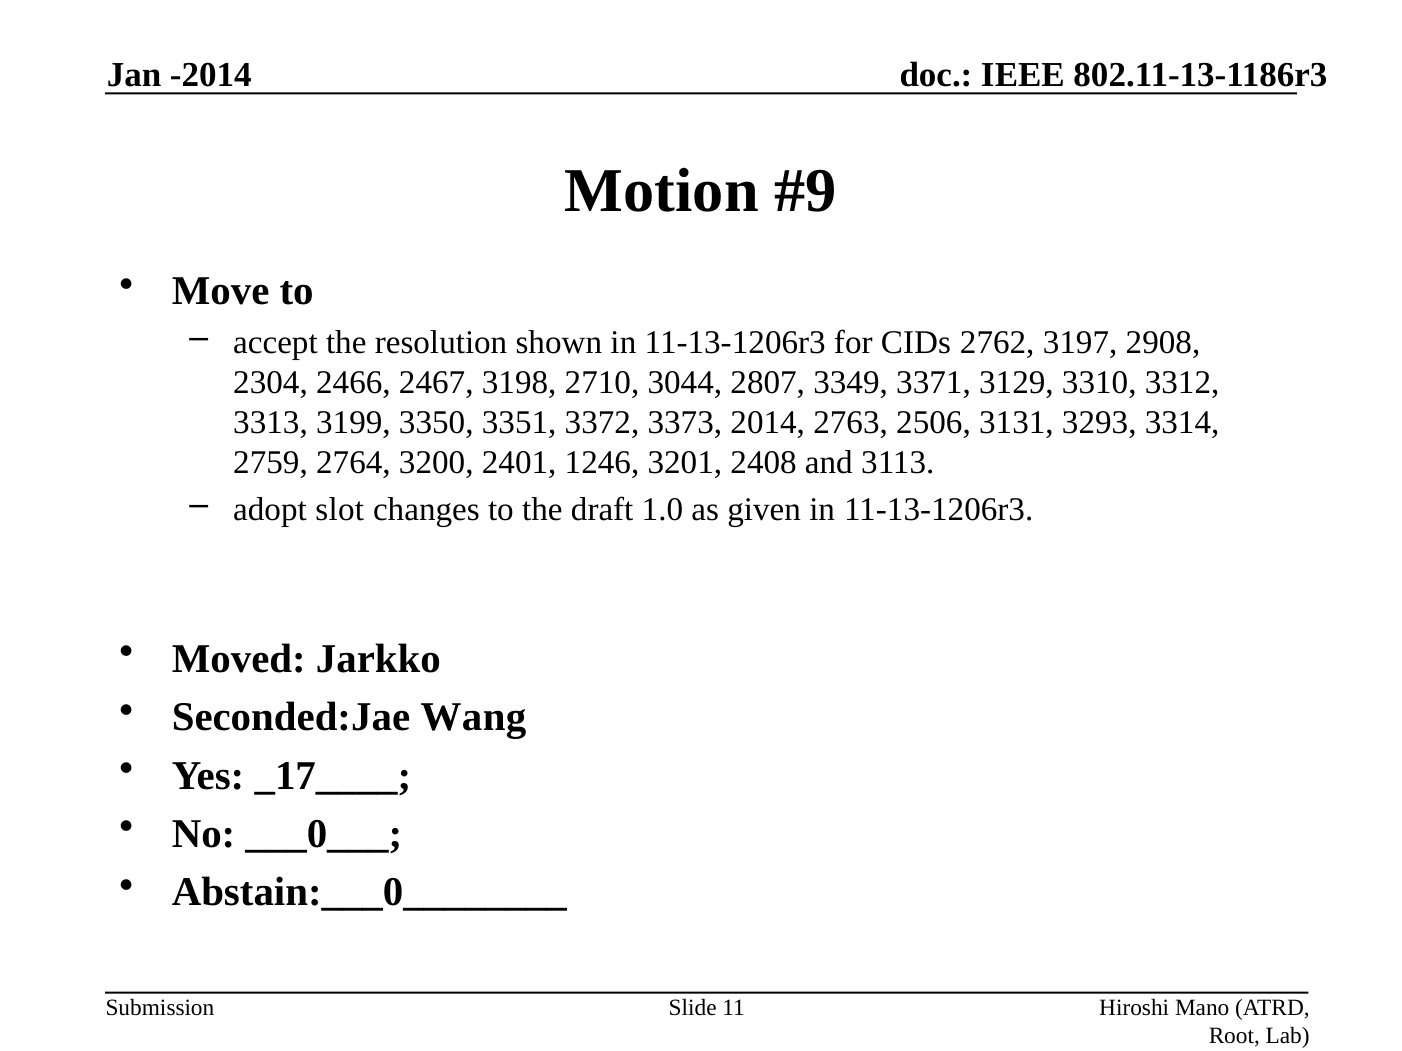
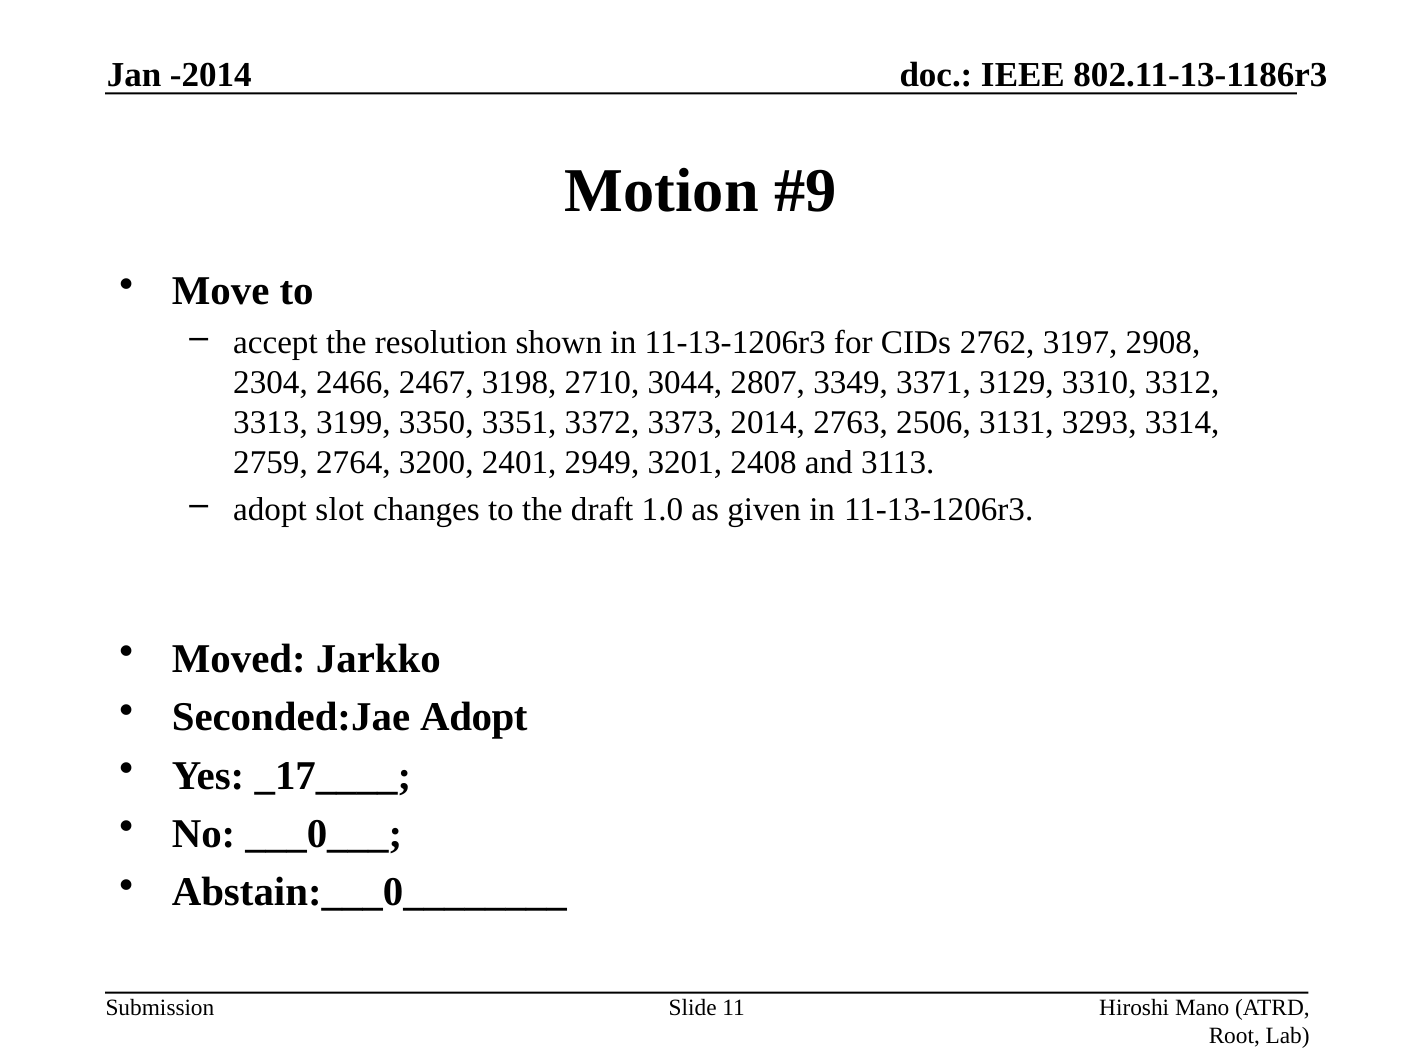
1246: 1246 -> 2949
Seconded:Jae Wang: Wang -> Adopt
